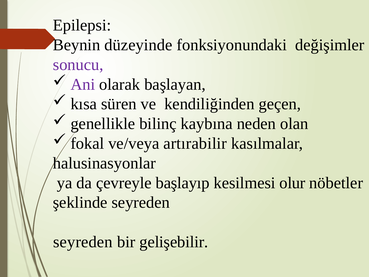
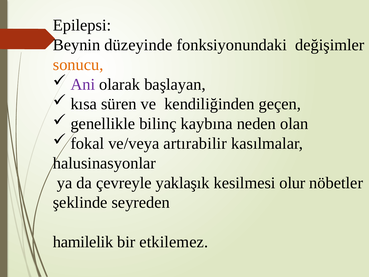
sonucu colour: purple -> orange
başlayıp: başlayıp -> yaklaşık
seyreden at (83, 242): seyreden -> hamilelik
gelişebilir: gelişebilir -> etkilemez
